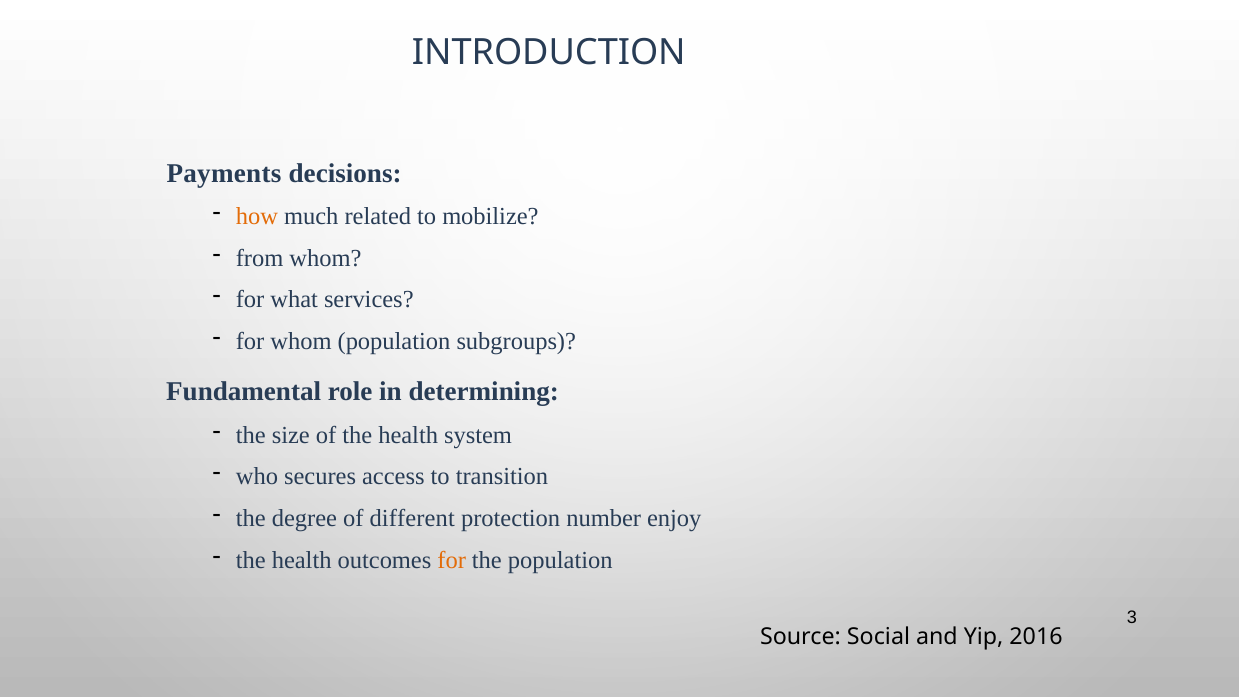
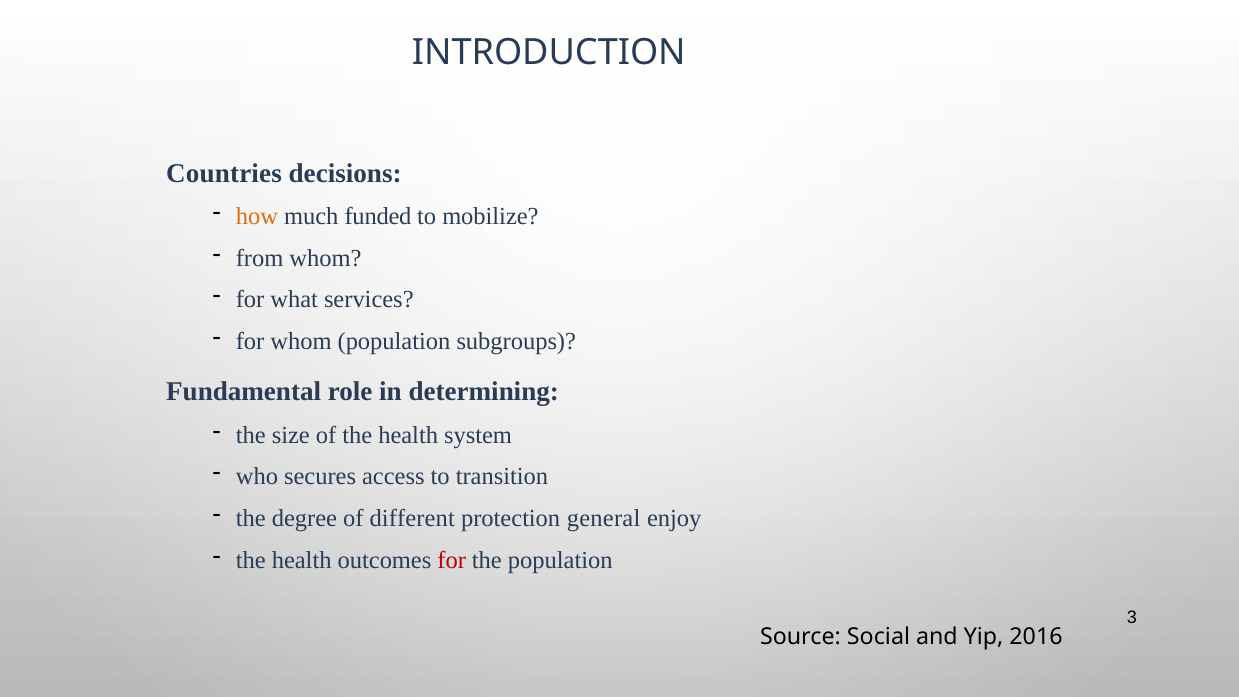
Payments: Payments -> Countries
related: related -> funded
number: number -> general
for at (452, 560) colour: orange -> red
